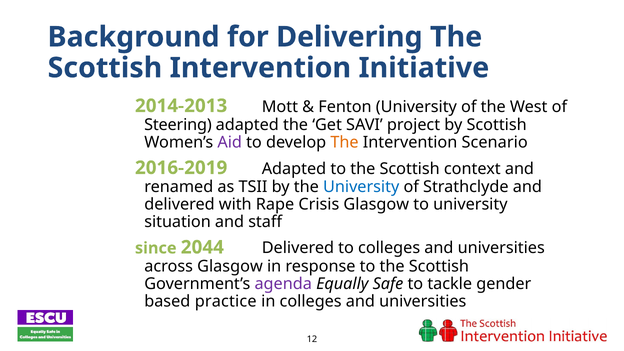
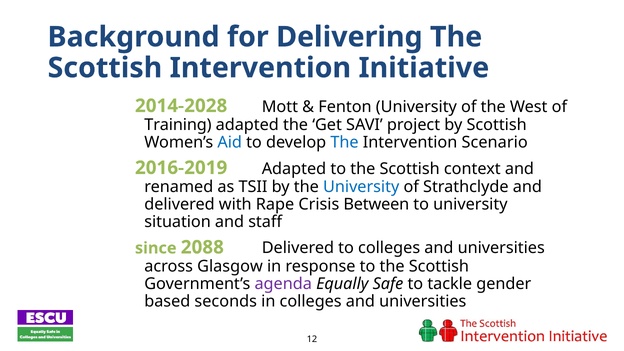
2014-2013: 2014-2013 -> 2014-2028
Steering: Steering -> Training
Aid colour: purple -> blue
The at (345, 142) colour: orange -> blue
Crisis Glasgow: Glasgow -> Between
2044: 2044 -> 2088
practice: practice -> seconds
